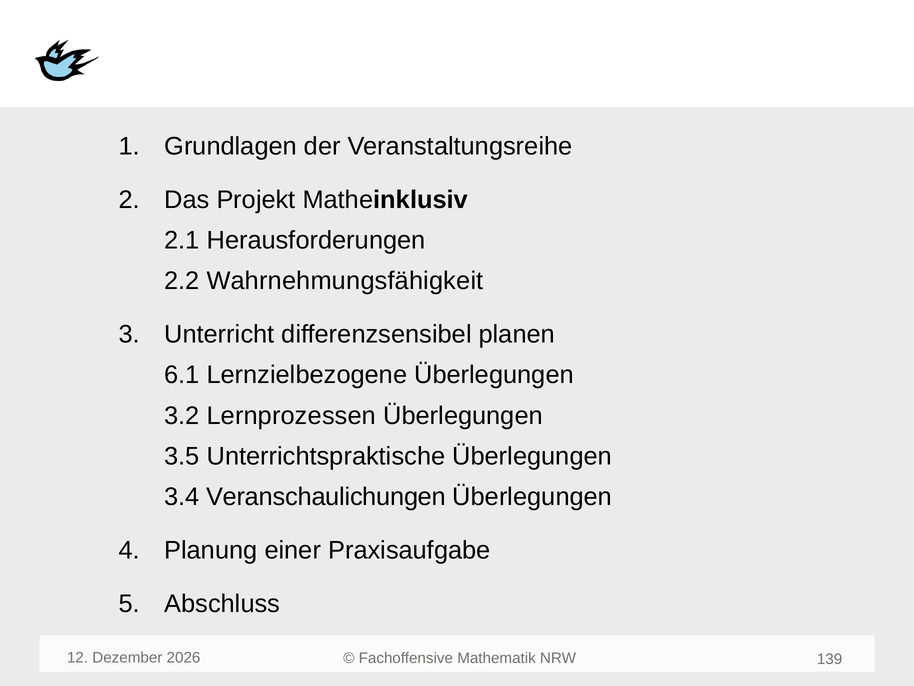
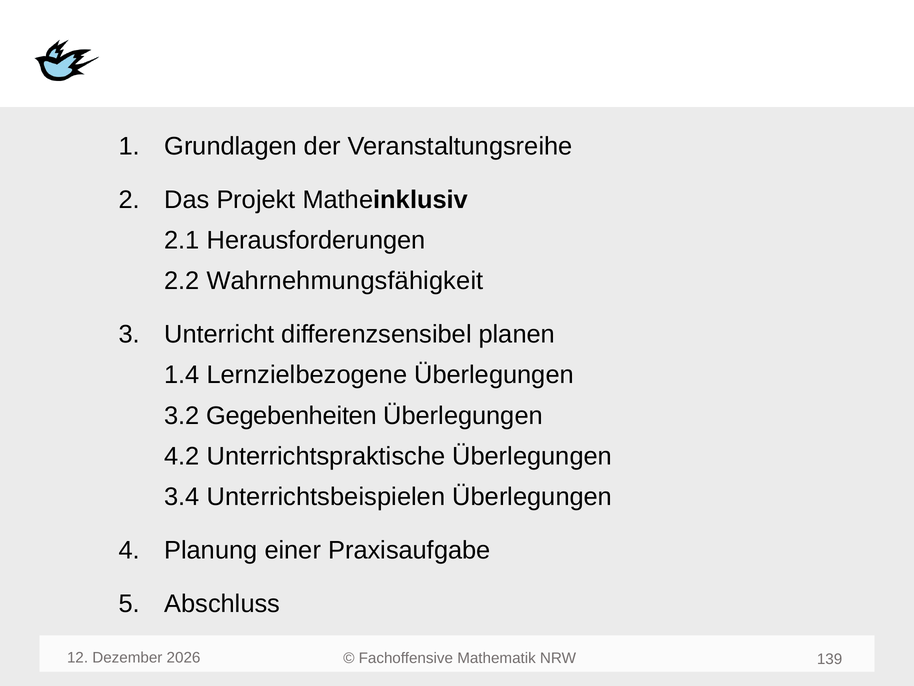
6.1: 6.1 -> 1.4
Lernprozessen: Lernprozessen -> Gegebenheiten
3.5: 3.5 -> 4.2
Veranschaulichungen: Veranschaulichungen -> Unterrichtsbeispielen
